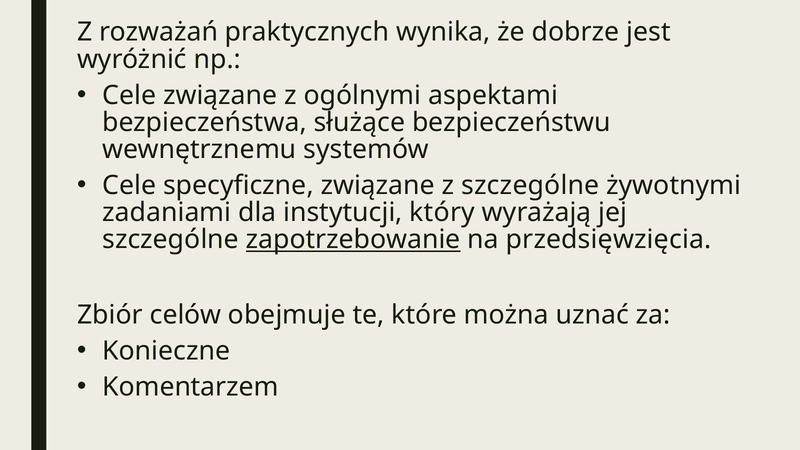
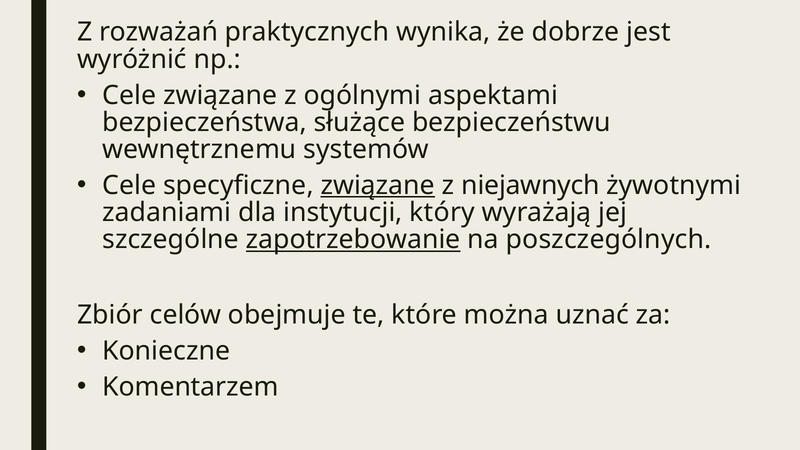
związane at (378, 185) underline: none -> present
z szczególne: szczególne -> niejawnych
przedsięwzięcia: przedsięwzięcia -> poszczególnych
